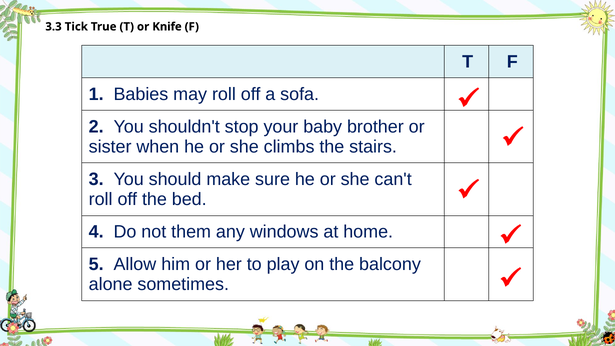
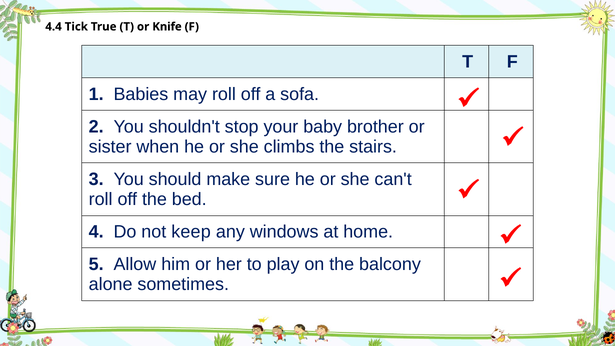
3.3: 3.3 -> 4.4
them: them -> keep
